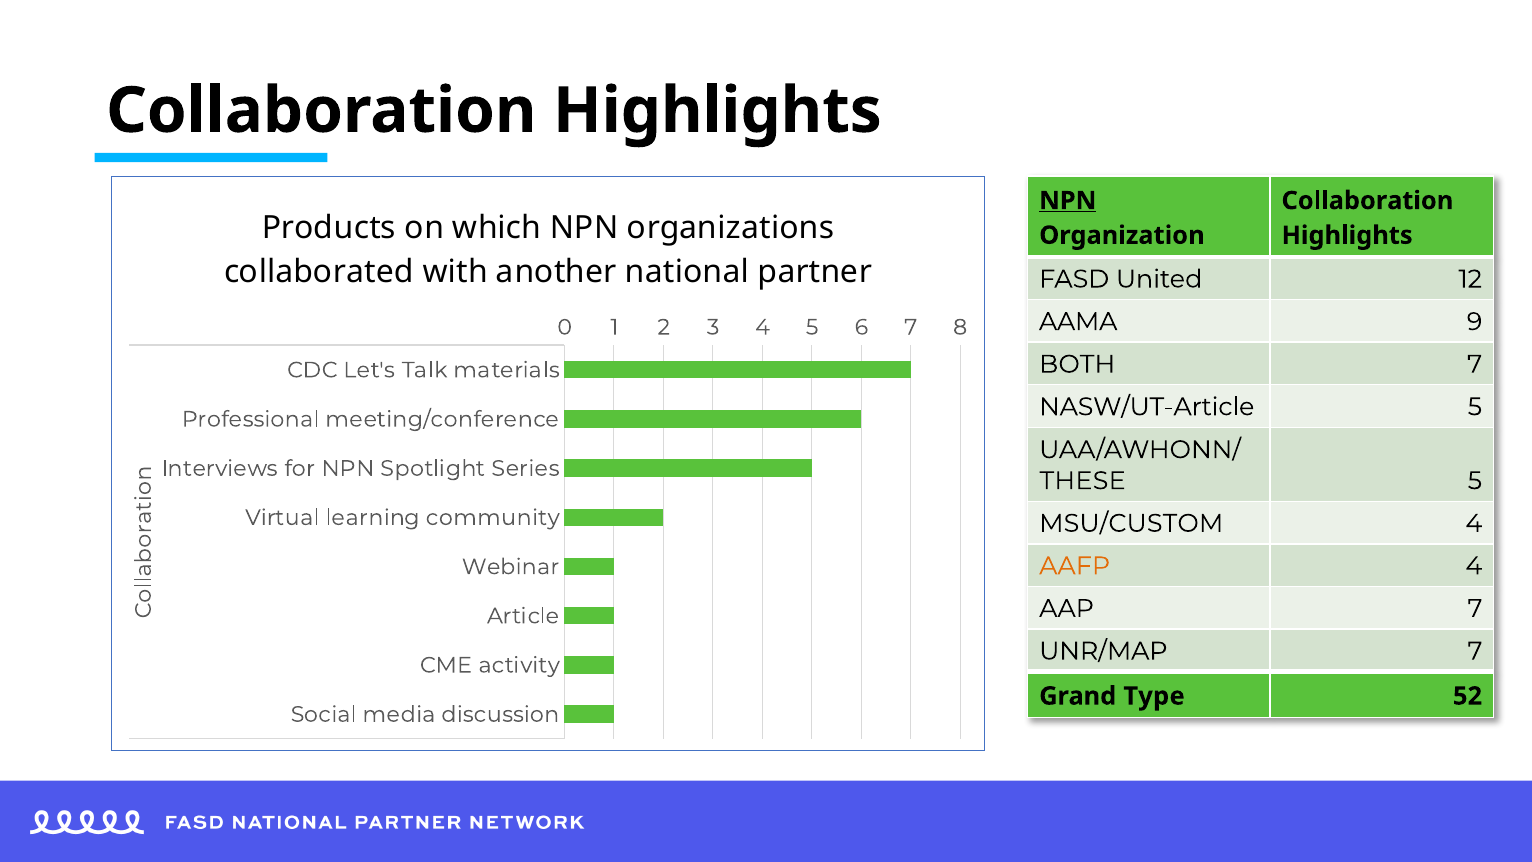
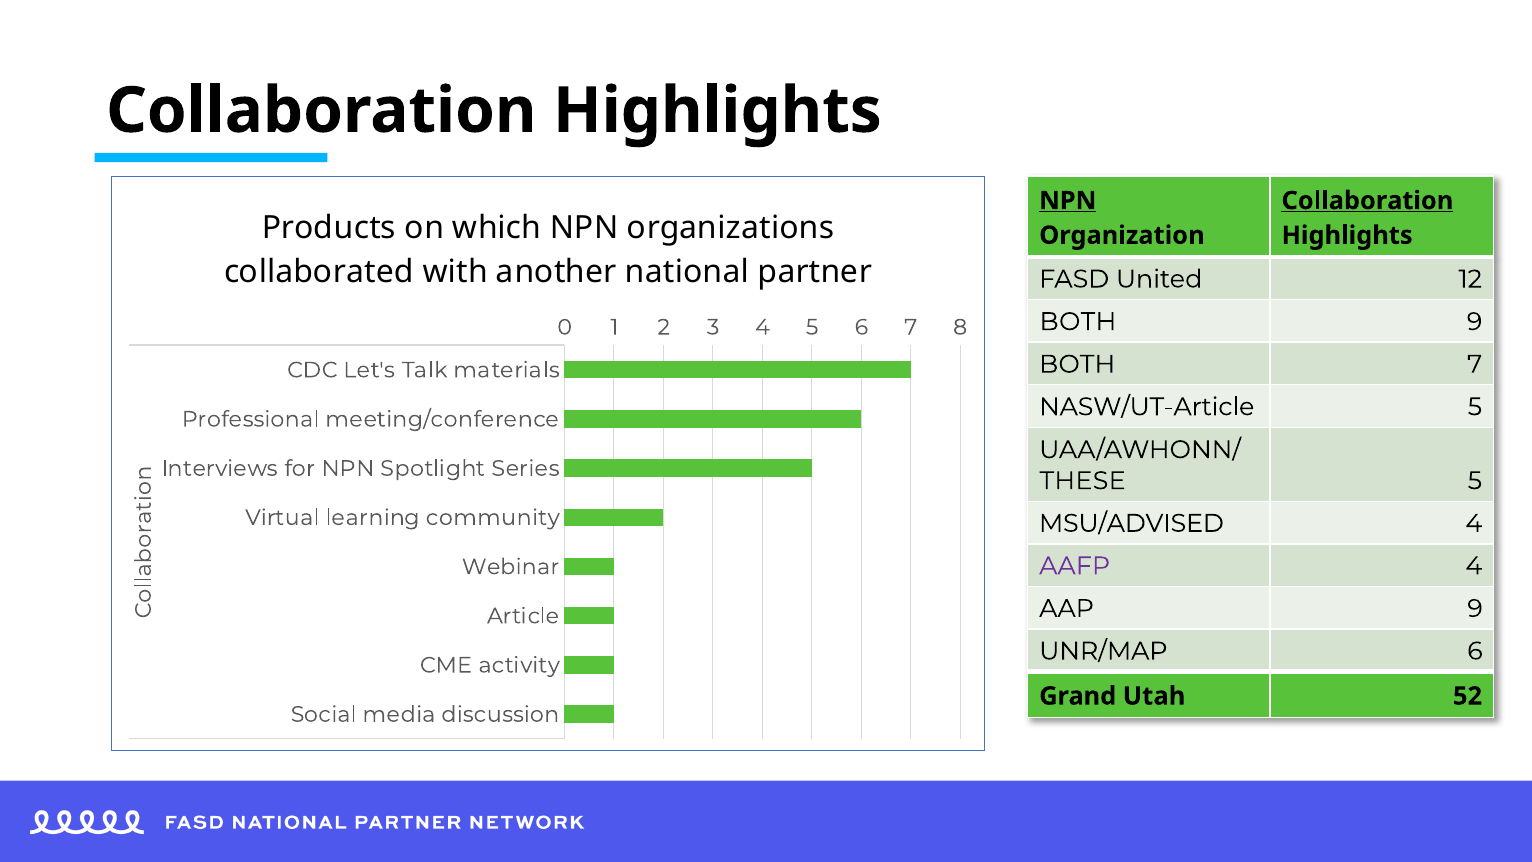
Collaboration at (1367, 201) underline: none -> present
AAMA at (1078, 322): AAMA -> BOTH
MSU/CUSTOM: MSU/CUSTOM -> MSU/ADVISED
AAFP colour: orange -> purple
AAP 7: 7 -> 9
UNR/MAP 7: 7 -> 6
Type: Type -> Utah
